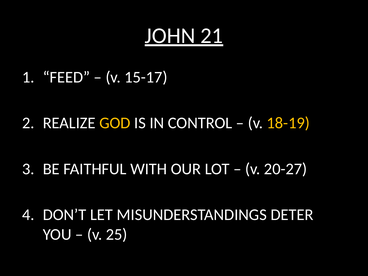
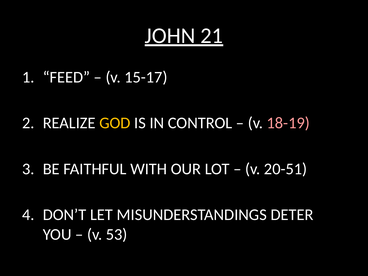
18-19 colour: yellow -> pink
20-27: 20-27 -> 20-51
25: 25 -> 53
